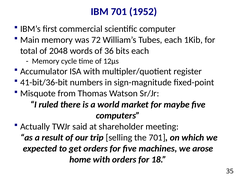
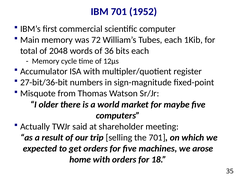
41-bit/36-bit: 41-bit/36-bit -> 27-bit/36-bit
ruled: ruled -> older
